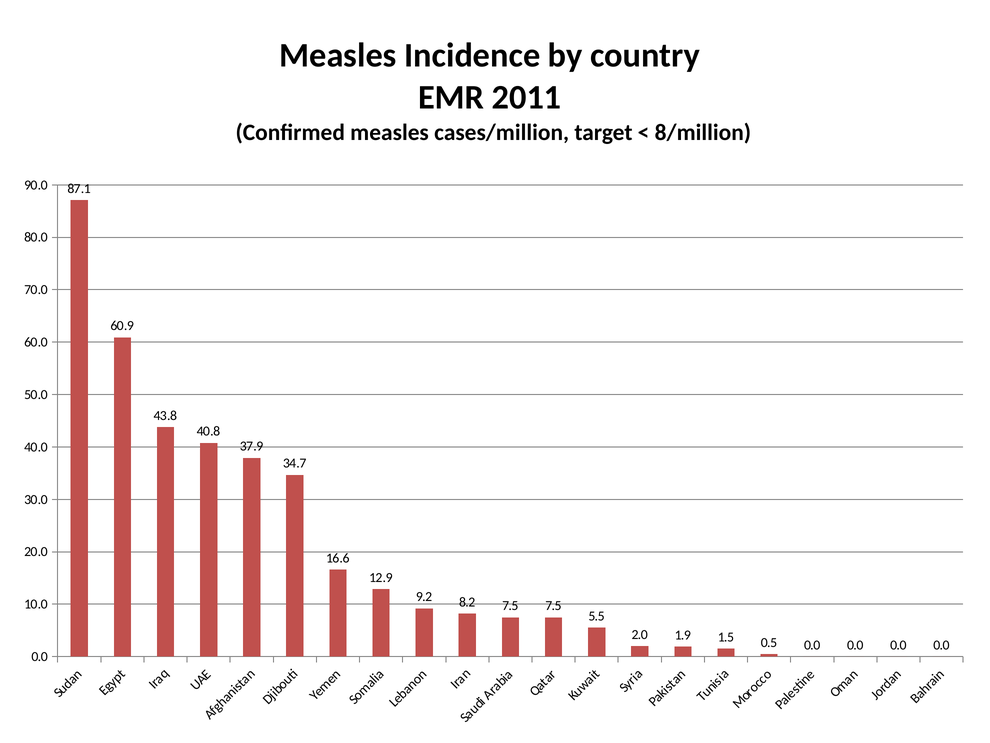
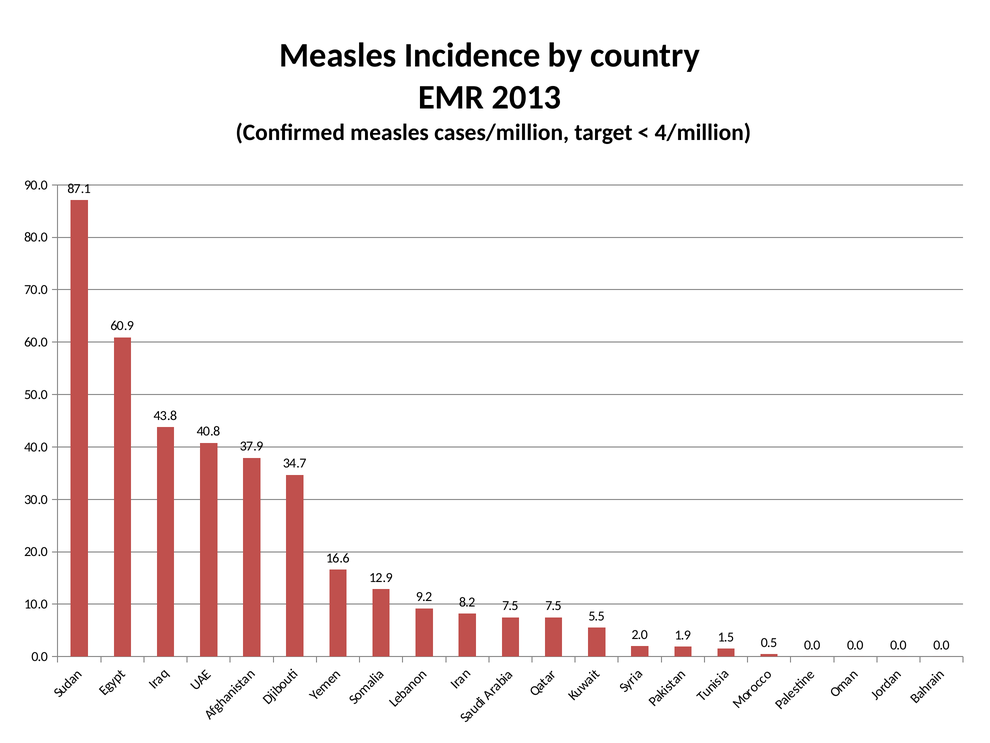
2011: 2011 -> 2013
8/million: 8/million -> 4/million
